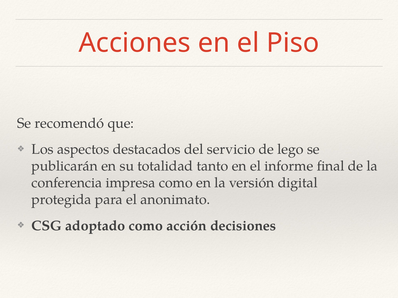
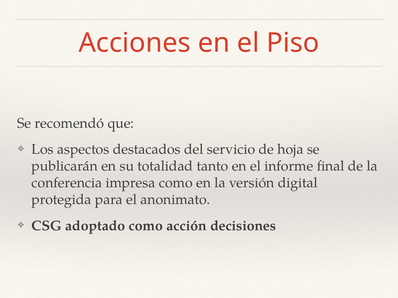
lego: lego -> hoja
